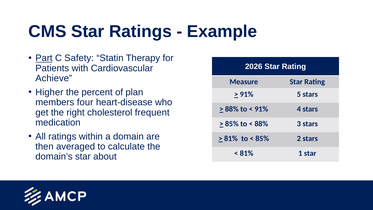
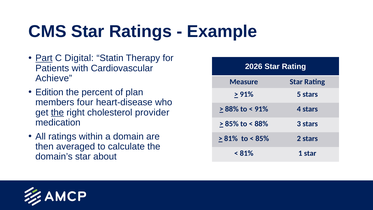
Safety: Safety -> Digital
Higher: Higher -> Edition
the at (57, 112) underline: none -> present
frequent: frequent -> provider
